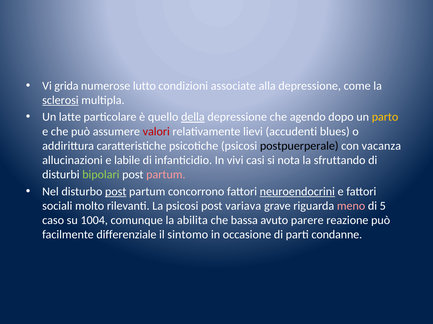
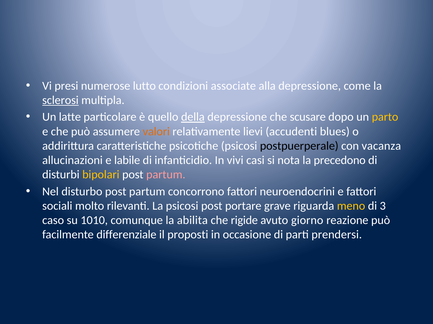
grida: grida -> presi
agendo: agendo -> scusare
valori colour: red -> orange
sfruttando: sfruttando -> precedono
bipolari colour: light green -> yellow
post at (116, 192) underline: present -> none
neuroendocrini underline: present -> none
variava: variava -> portare
meno colour: pink -> yellow
5: 5 -> 3
1004: 1004 -> 1010
bassa: bassa -> rigide
parere: parere -> giorno
sintomo: sintomo -> proposti
condanne: condanne -> prendersi
